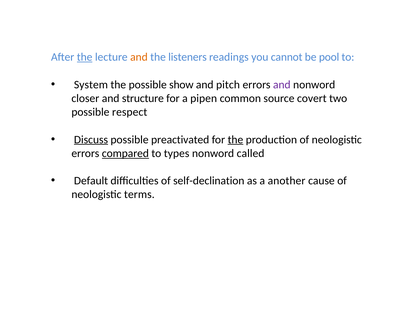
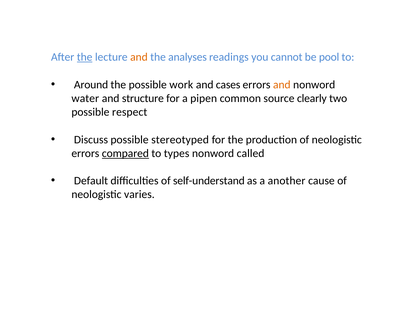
listeners: listeners -> analyses
System: System -> Around
show: show -> work
pitch: pitch -> cases
and at (282, 85) colour: purple -> orange
closer: closer -> water
covert: covert -> clearly
Discuss underline: present -> none
preactivated: preactivated -> stereotyped
the at (235, 140) underline: present -> none
self-declination: self-declination -> self-understand
terms: terms -> varies
